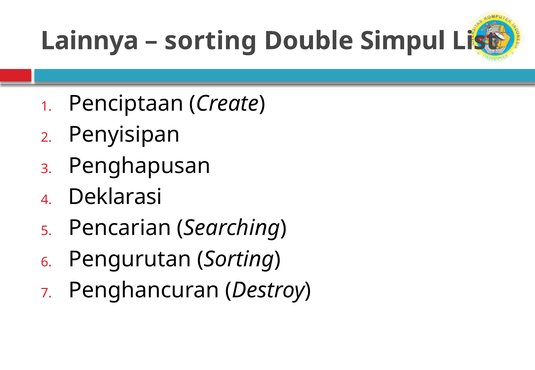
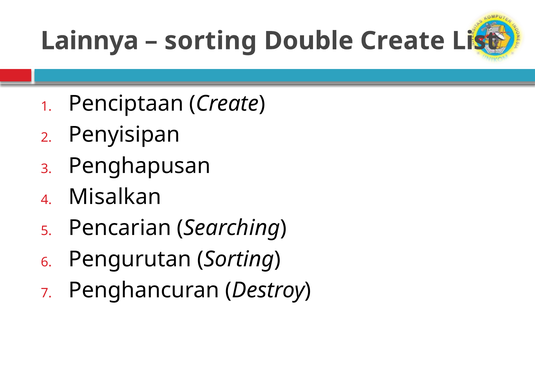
Double Simpul: Simpul -> Create
Deklarasi: Deklarasi -> Misalkan
